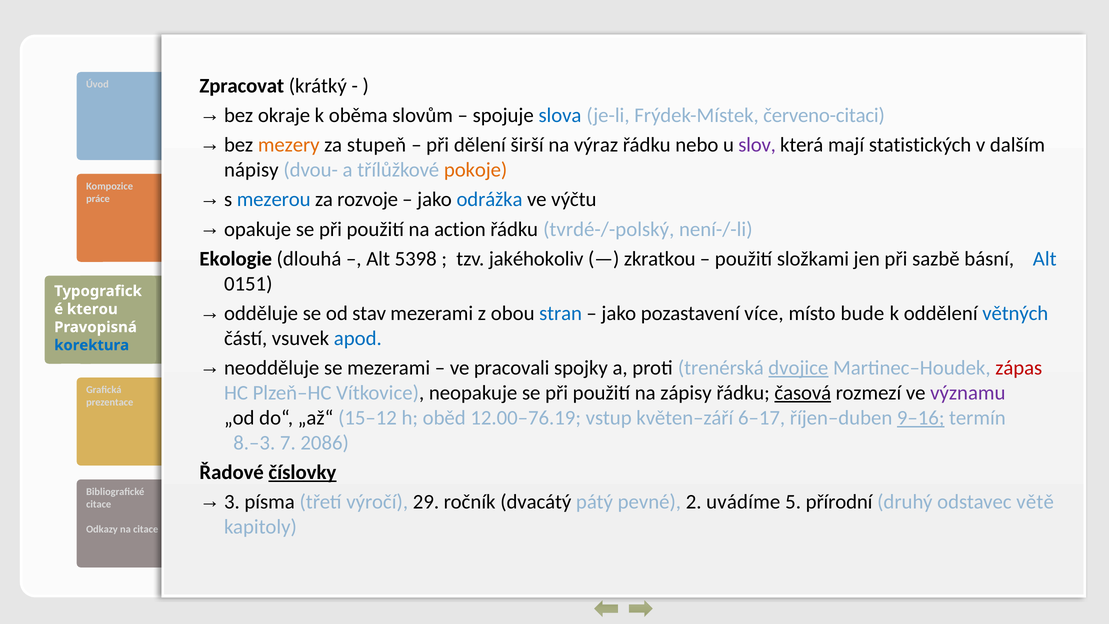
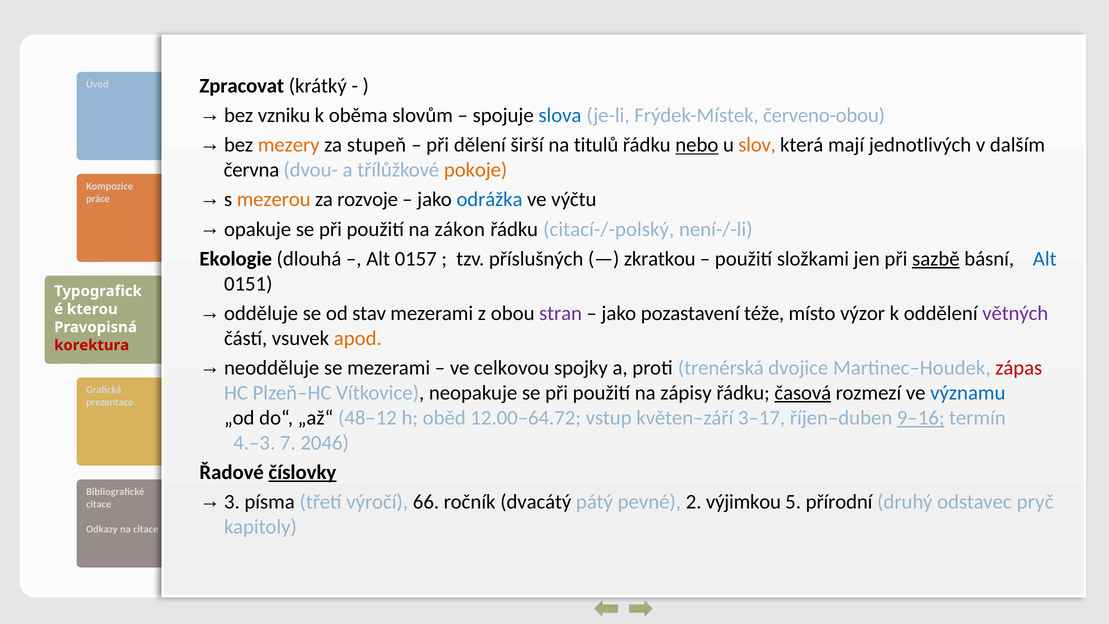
okraje: okraje -> vzniku
červeno-citaci: červeno-citaci -> červeno-obou
výraz: výraz -> titulů
nebo underline: none -> present
slov colour: purple -> orange
statistických: statistických -> jednotlivých
nápisy: nápisy -> června
mezerou colour: blue -> orange
action: action -> zákon
tvrdé-/-polský: tvrdé-/-polský -> citací-/-polský
5398: 5398 -> 0157
jakéhokoliv: jakéhokoliv -> příslušných
sazbě underline: none -> present
stran colour: blue -> purple
více: více -> téže
bude: bude -> výzor
větných colour: blue -> purple
apod colour: blue -> orange
korektura at (92, 345) colour: blue -> red
pracovali: pracovali -> celkovou
dvojice underline: present -> none
významu colour: purple -> blue
15–12: 15–12 -> 48–12
12.00–76.19: 12.00–76.19 -> 12.00–64.72
6–17: 6–17 -> 3–17
8.–3: 8.–3 -> 4.–3
2086: 2086 -> 2046
29: 29 -> 66
uvádíme: uvádíme -> výjimkou
větě: větě -> pryč
